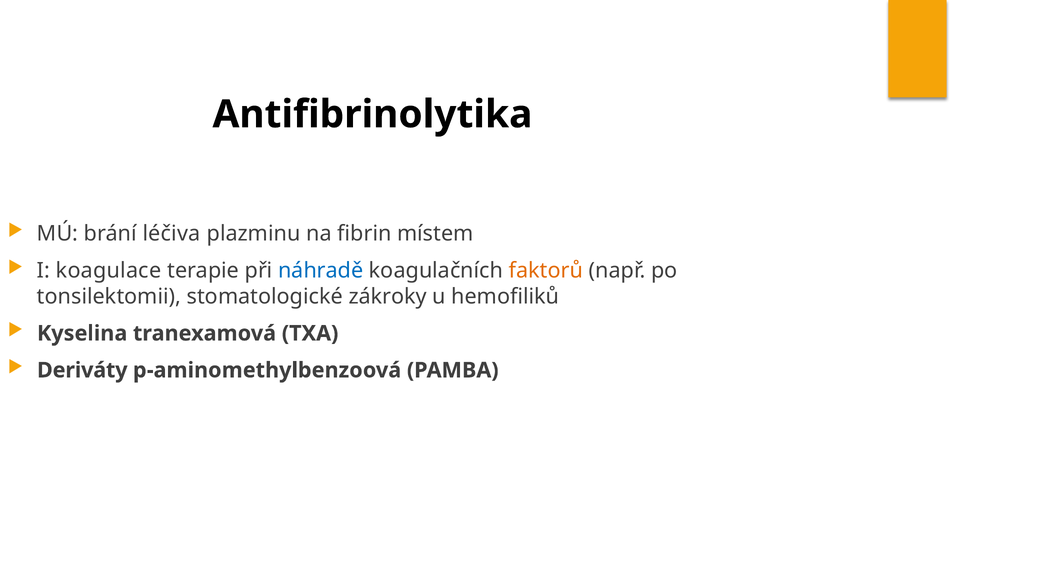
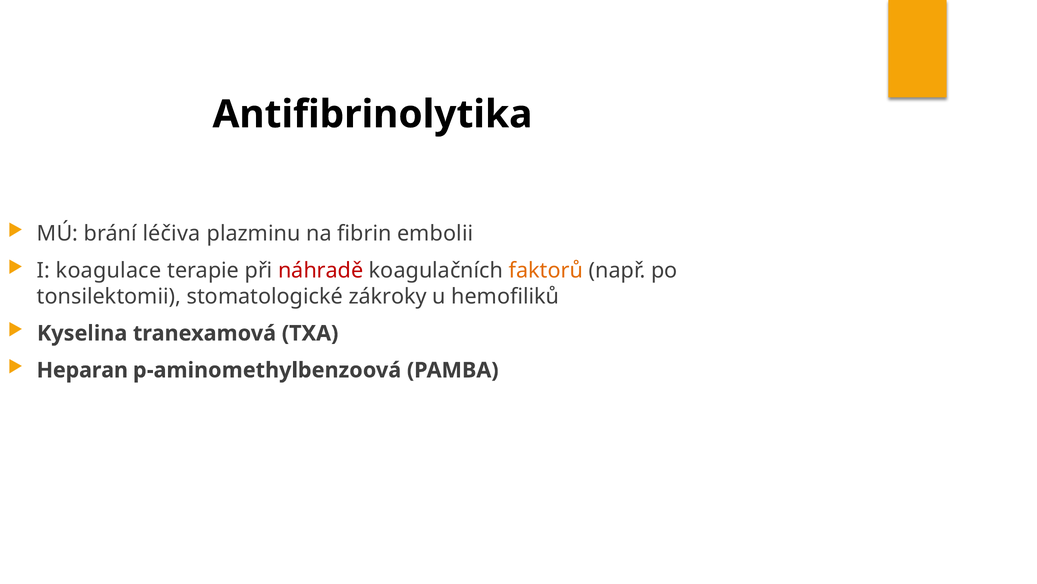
místem: místem -> embolii
náhradě colour: blue -> red
Deriváty: Deriváty -> Heparan
